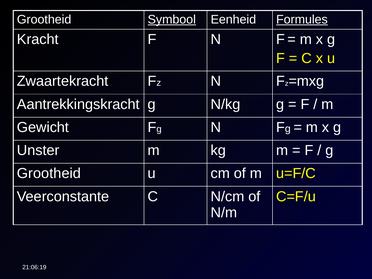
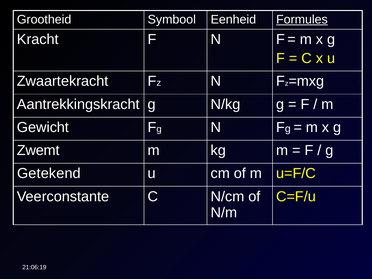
Symbool underline: present -> none
Unster: Unster -> Zwemt
Grootheid at (49, 173): Grootheid -> Getekend
